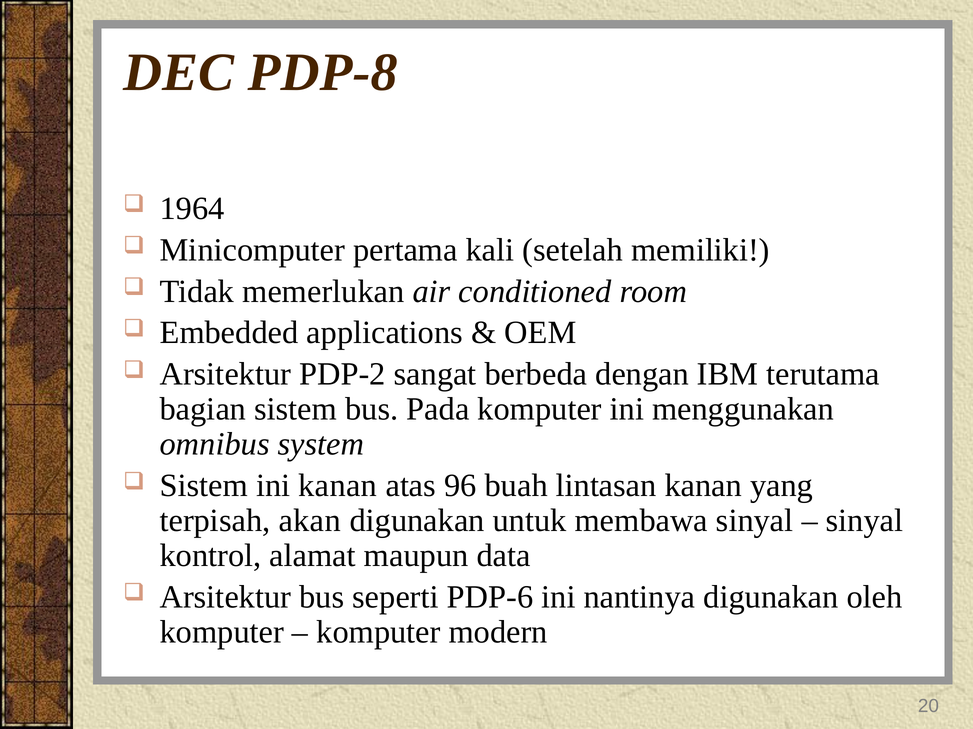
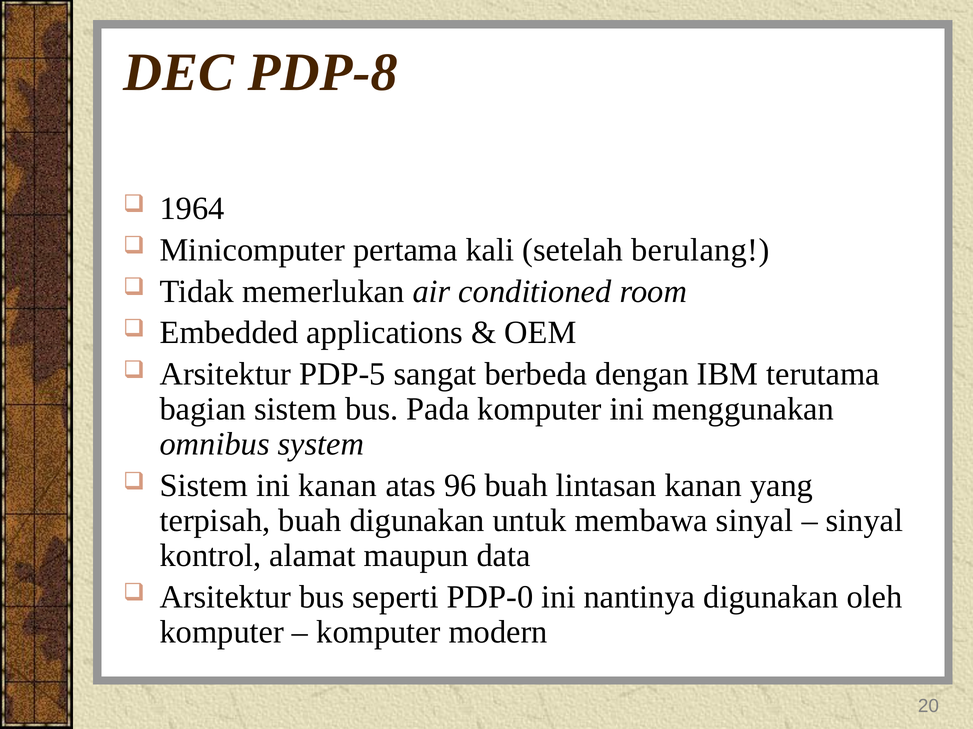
memiliki: memiliki -> berulang
PDP-2: PDP-2 -> PDP-5
terpisah akan: akan -> buah
PDP-6: PDP-6 -> PDP-0
